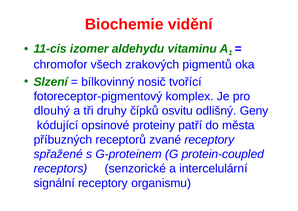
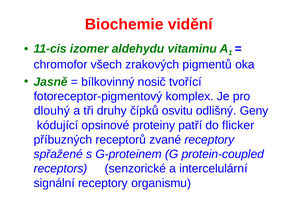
Slzení: Slzení -> Jasně
města: města -> flicker
